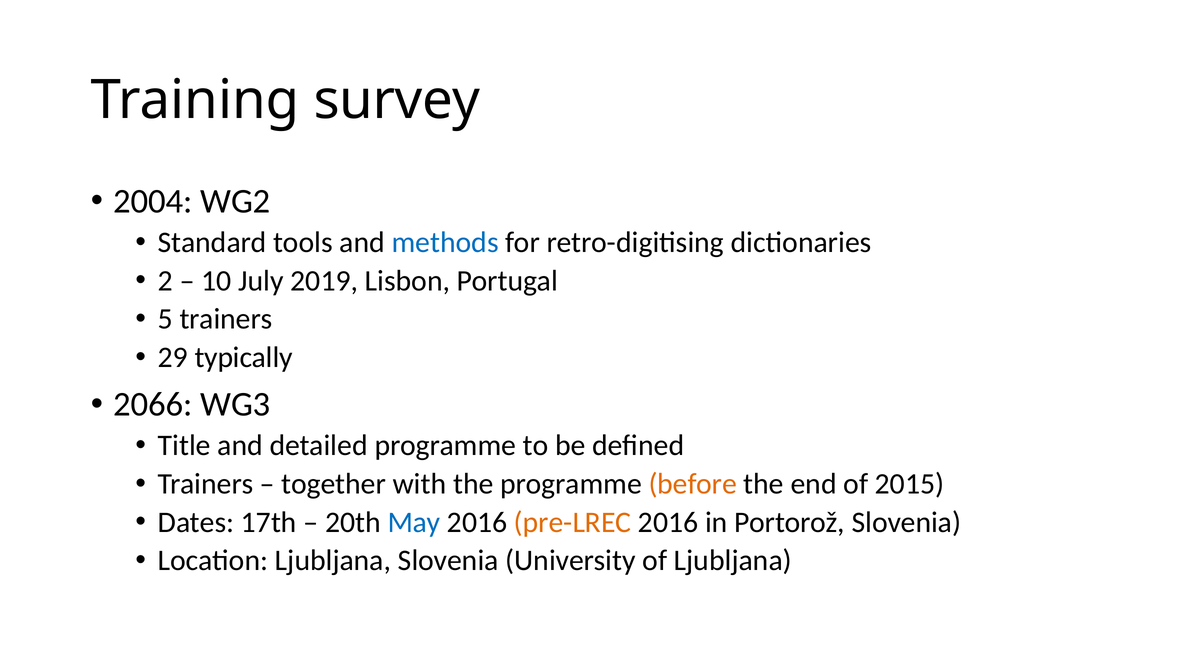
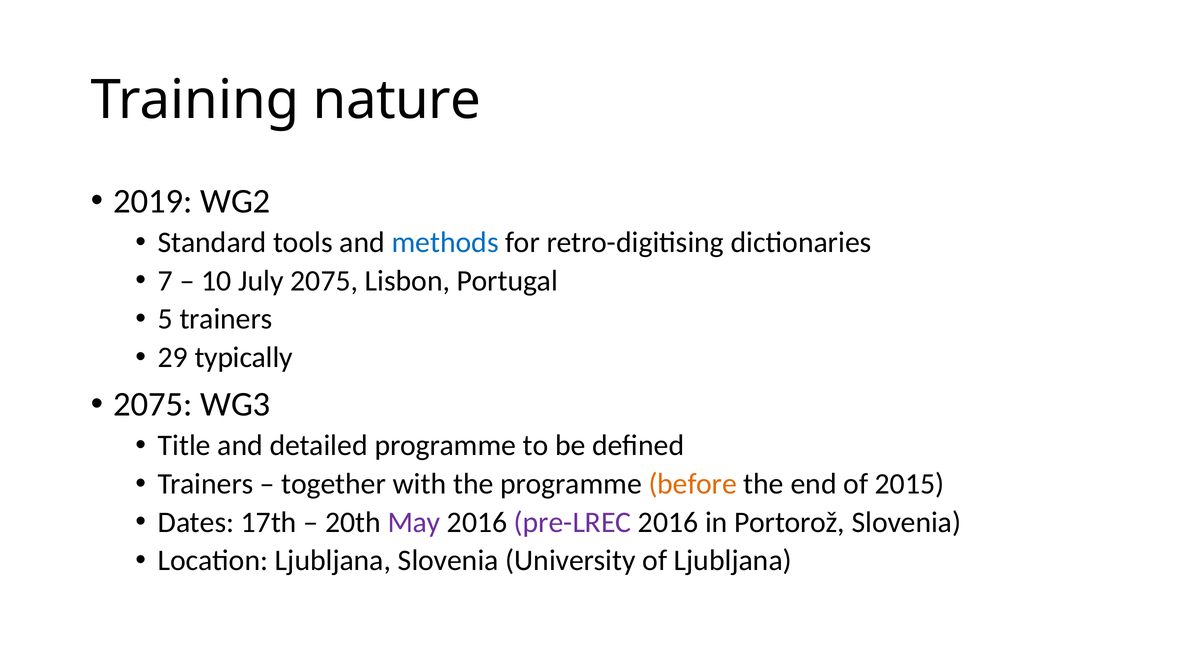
survey: survey -> nature
2004: 2004 -> 2019
2: 2 -> 7
July 2019: 2019 -> 2075
2066 at (153, 404): 2066 -> 2075
May colour: blue -> purple
pre-LREC colour: orange -> purple
